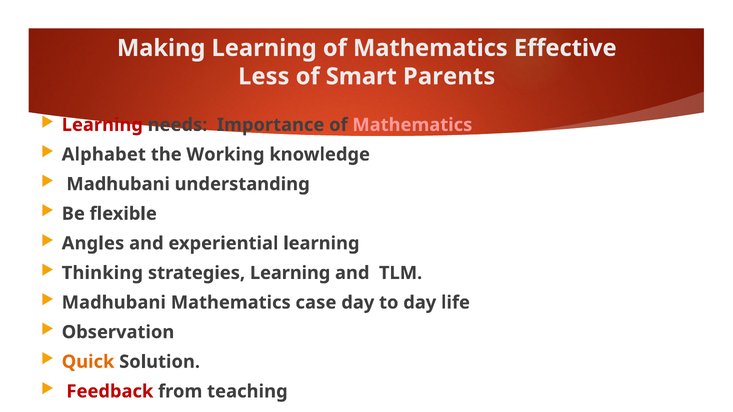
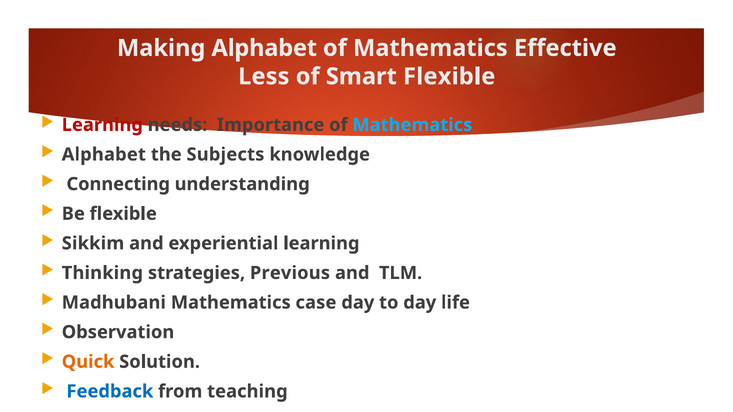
Making Learning: Learning -> Alphabet
Smart Parents: Parents -> Flexible
Mathematics at (412, 125) colour: pink -> light blue
Working: Working -> Subjects
Madhubani at (118, 184): Madhubani -> Connecting
Angles: Angles -> Sikkim
strategies Learning: Learning -> Previous
Feedback colour: red -> blue
